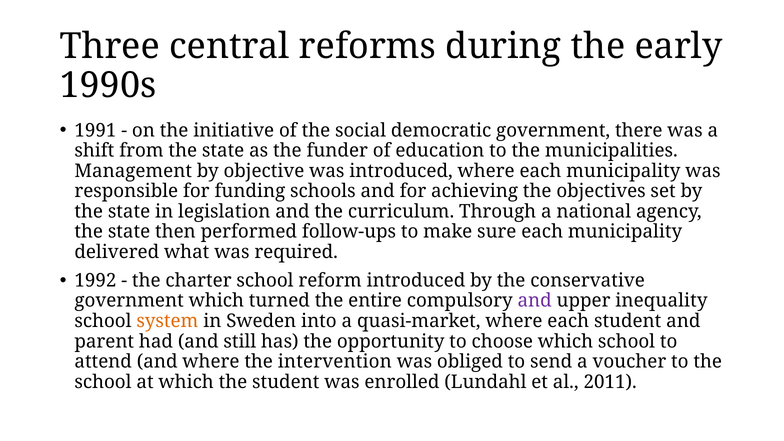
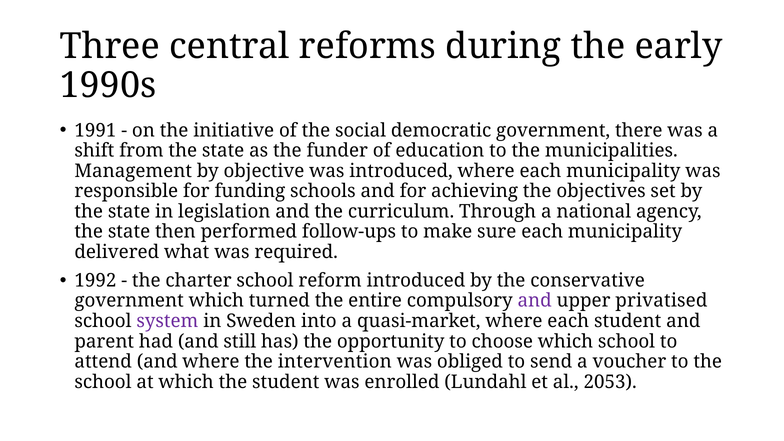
inequality: inequality -> privatised
system colour: orange -> purple
2011: 2011 -> 2053
